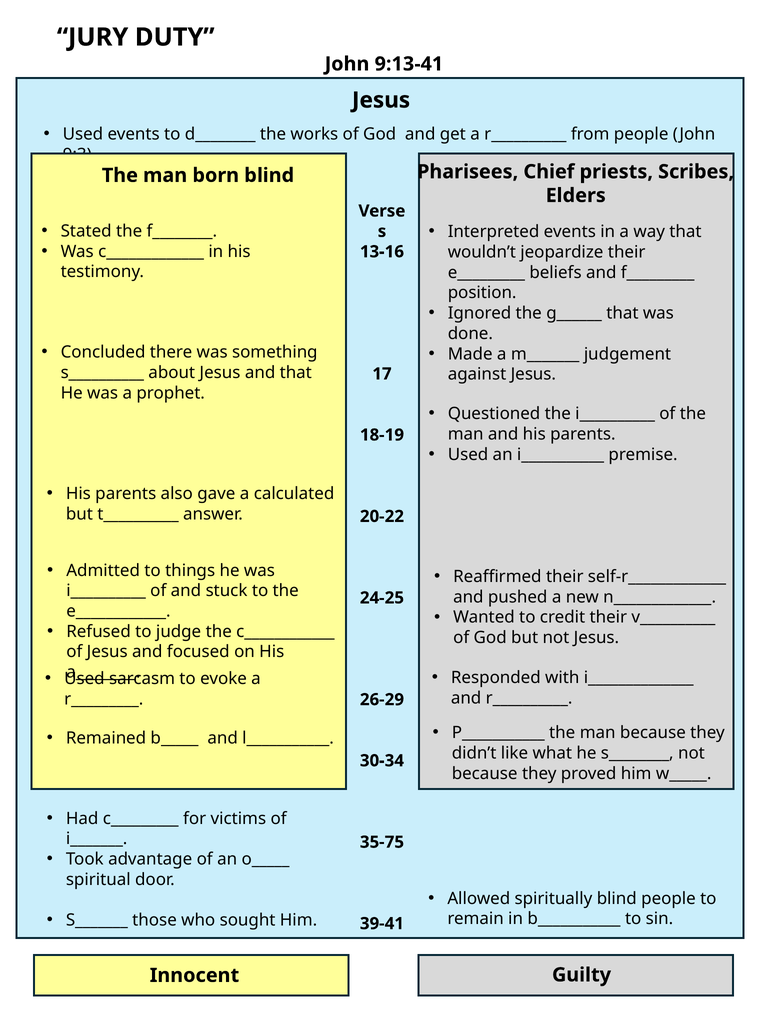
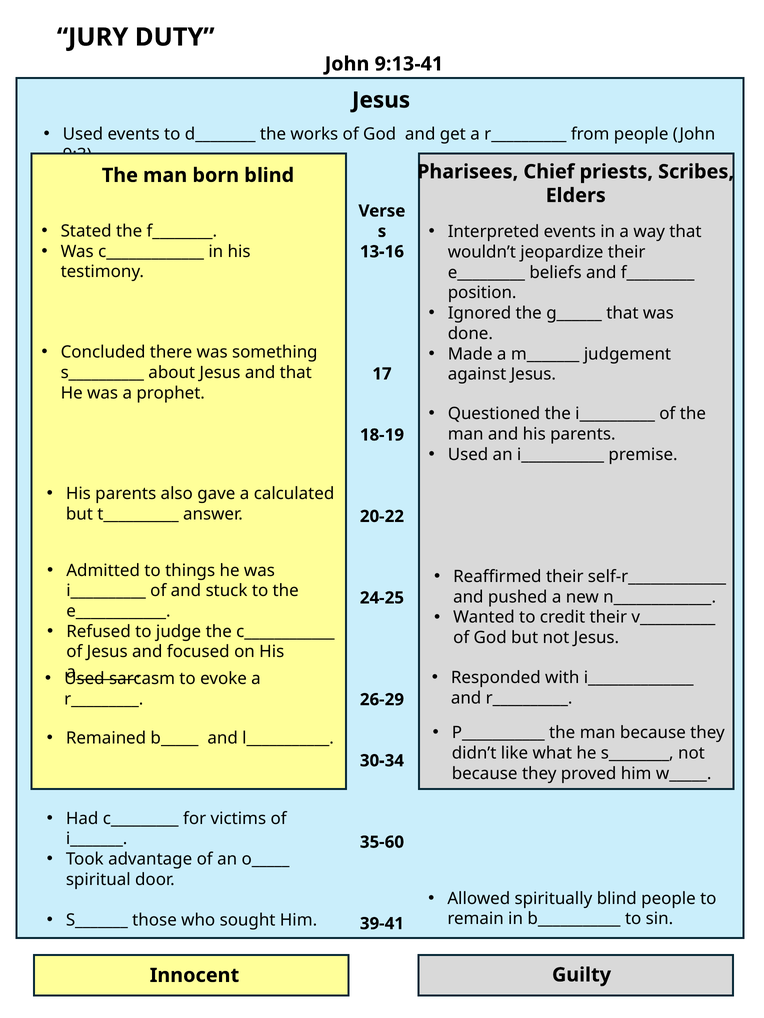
35-75: 35-75 -> 35-60
